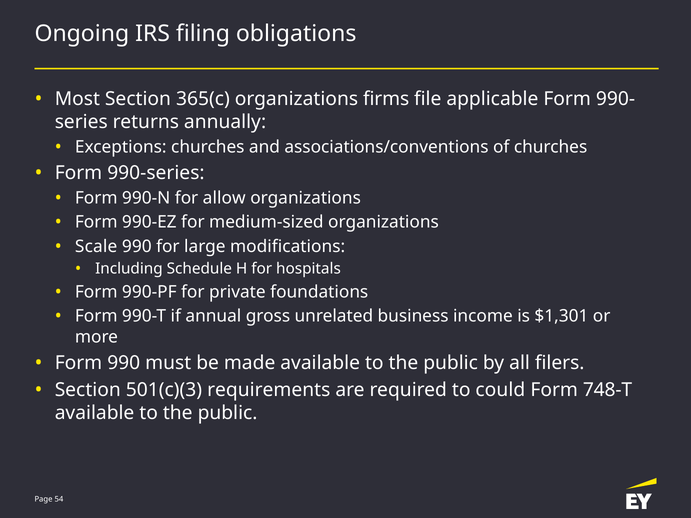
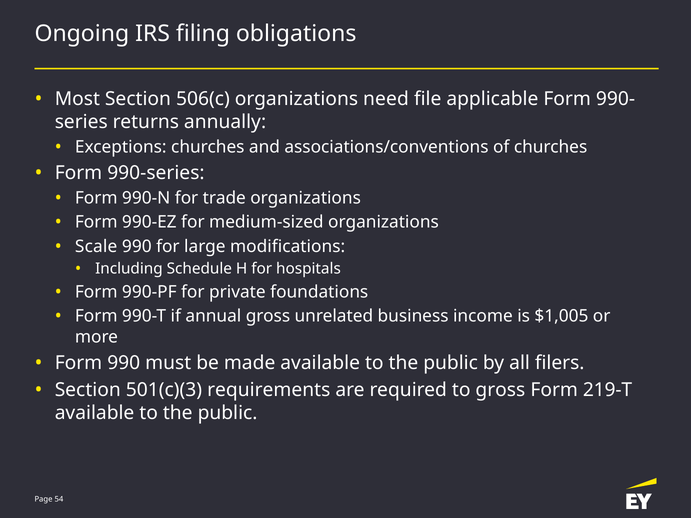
365(c: 365(c -> 506(c
firms: firms -> need
allow: allow -> trade
$1,301: $1,301 -> $1,005
to could: could -> gross
748-T: 748-T -> 219-T
